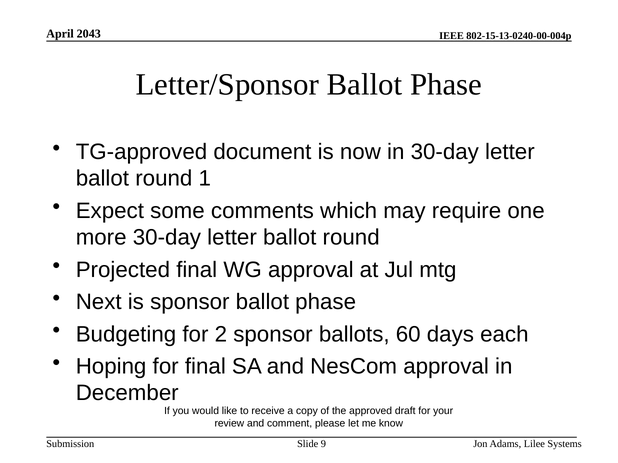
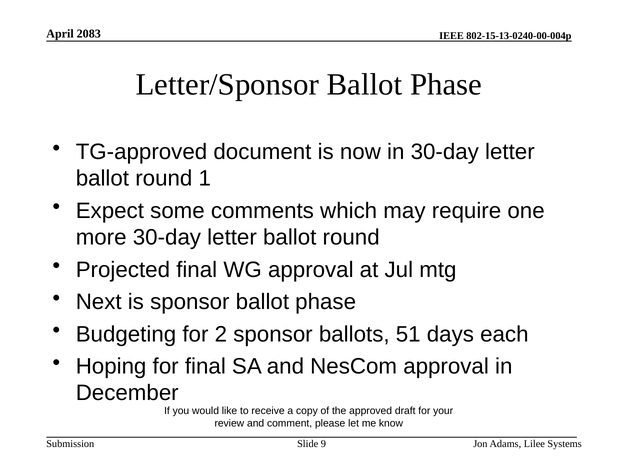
2043: 2043 -> 2083
60: 60 -> 51
